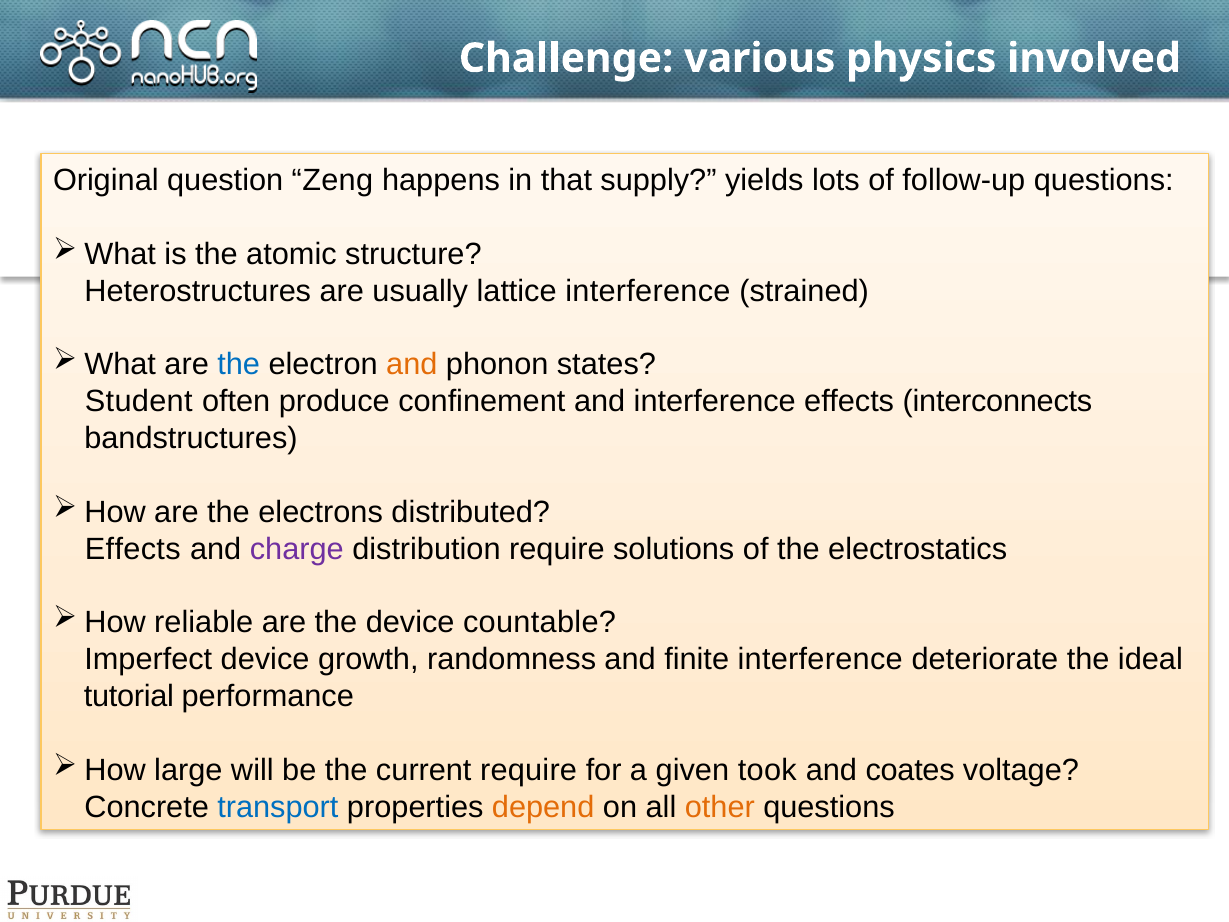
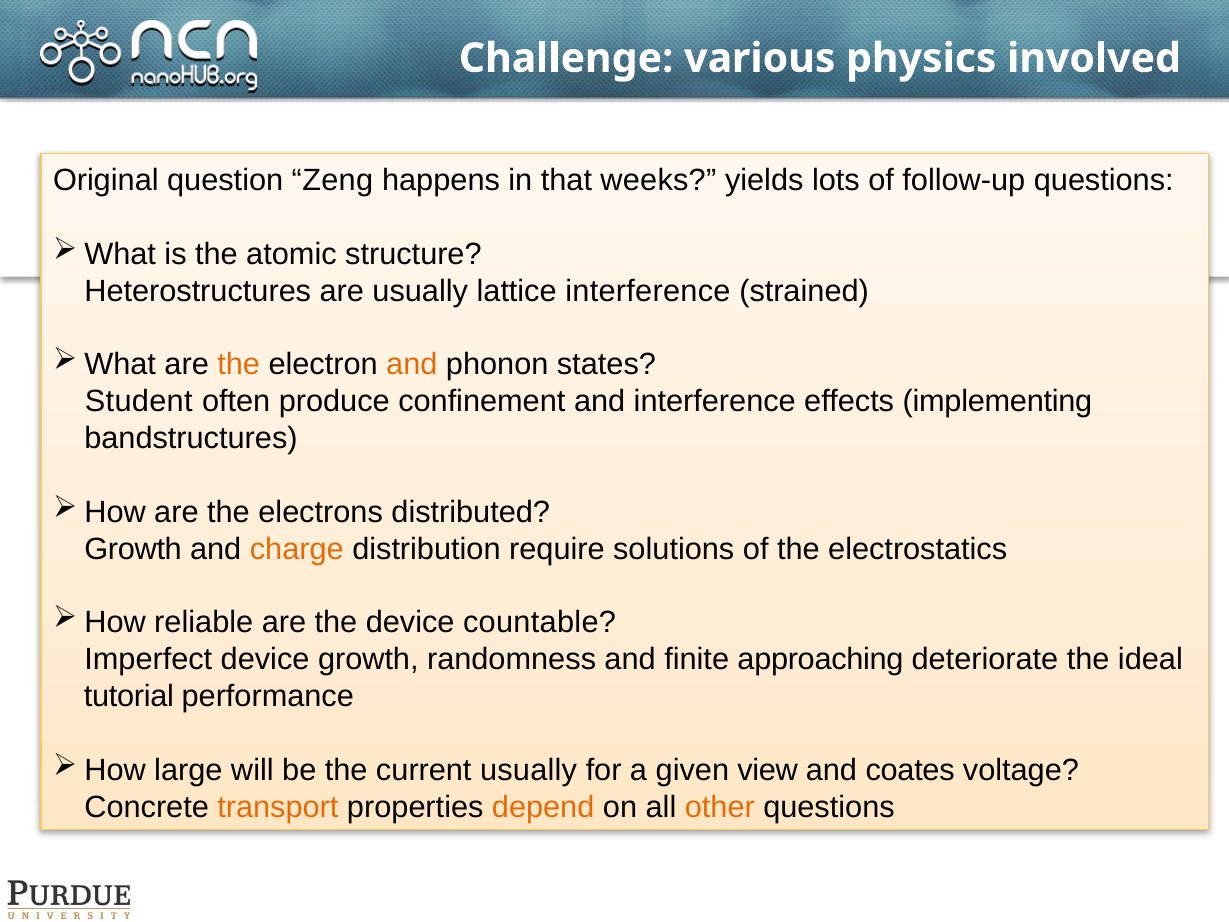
supply: supply -> weeks
the at (239, 365) colour: blue -> orange
interconnects: interconnects -> implementing
Effects at (133, 549): Effects -> Growth
charge colour: purple -> orange
finite interference: interference -> approaching
current require: require -> usually
took: took -> view
transport colour: blue -> orange
